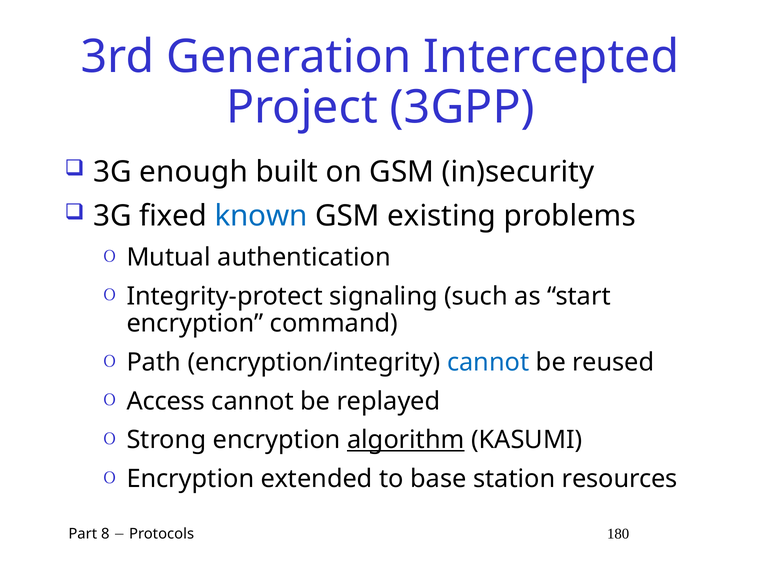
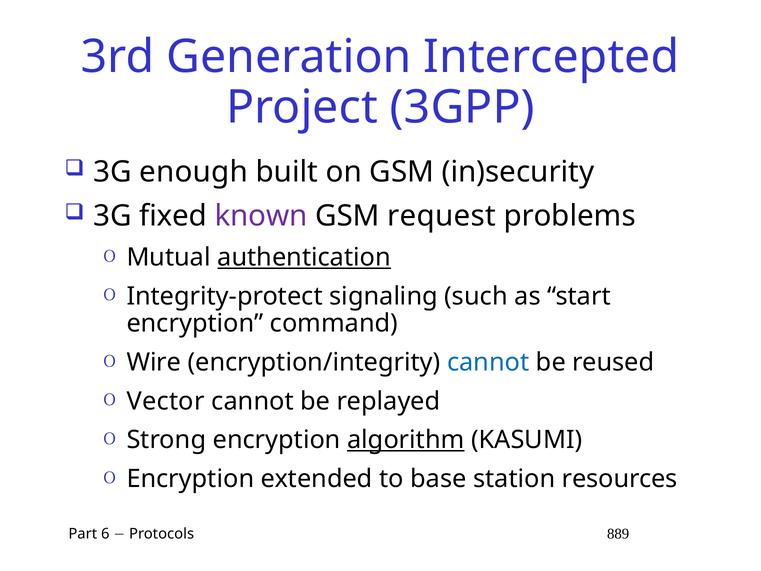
known colour: blue -> purple
existing: existing -> request
authentication underline: none -> present
Path: Path -> Wire
Access: Access -> Vector
8: 8 -> 6
180: 180 -> 889
